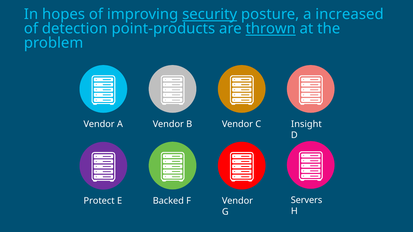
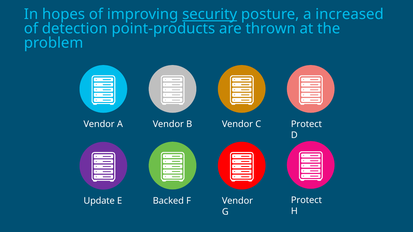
thrown underline: present -> none
C Insight: Insight -> Protect
Servers at (306, 200): Servers -> Protect
Protect: Protect -> Update
